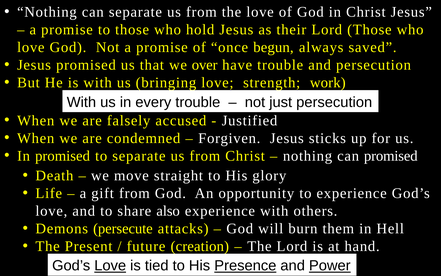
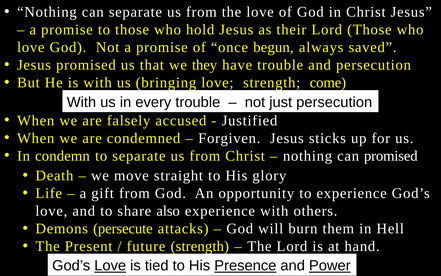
over: over -> they
work: work -> come
In promised: promised -> condemn
future creation: creation -> strength
